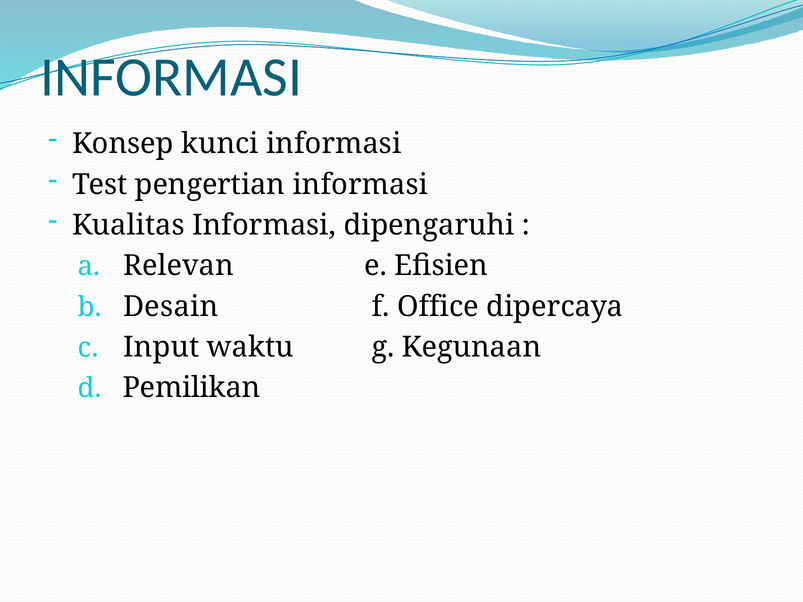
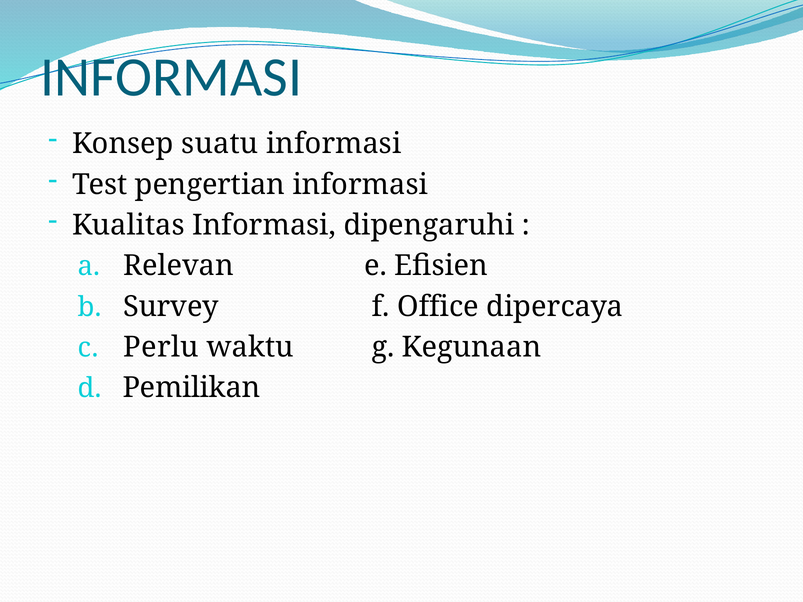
kunci: kunci -> suatu
Desain: Desain -> Survey
Input: Input -> Perlu
